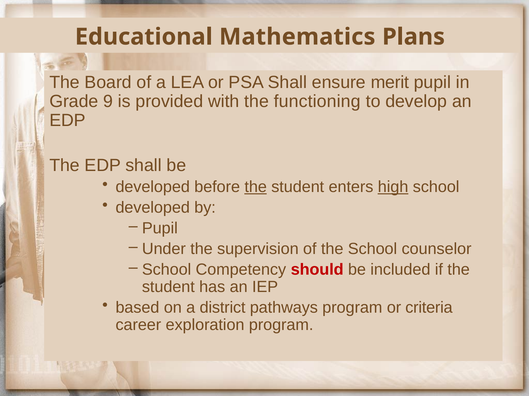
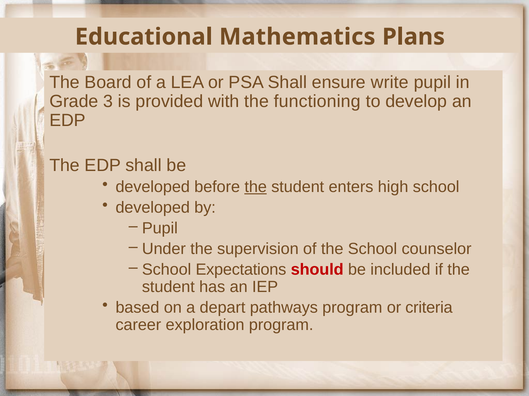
merit: merit -> write
9: 9 -> 3
high underline: present -> none
Competency: Competency -> Expectations
district: district -> depart
